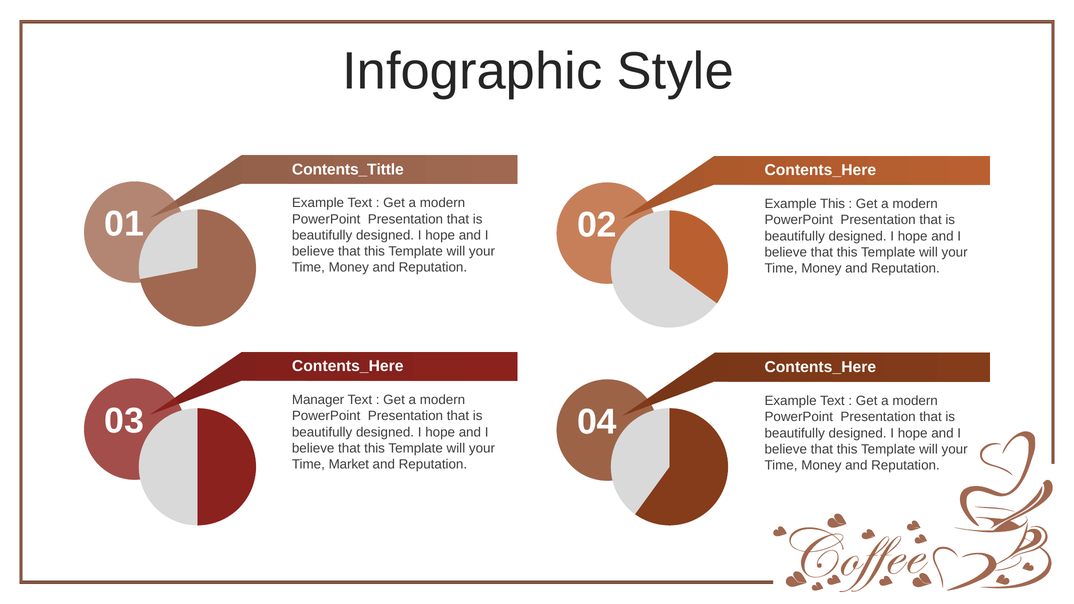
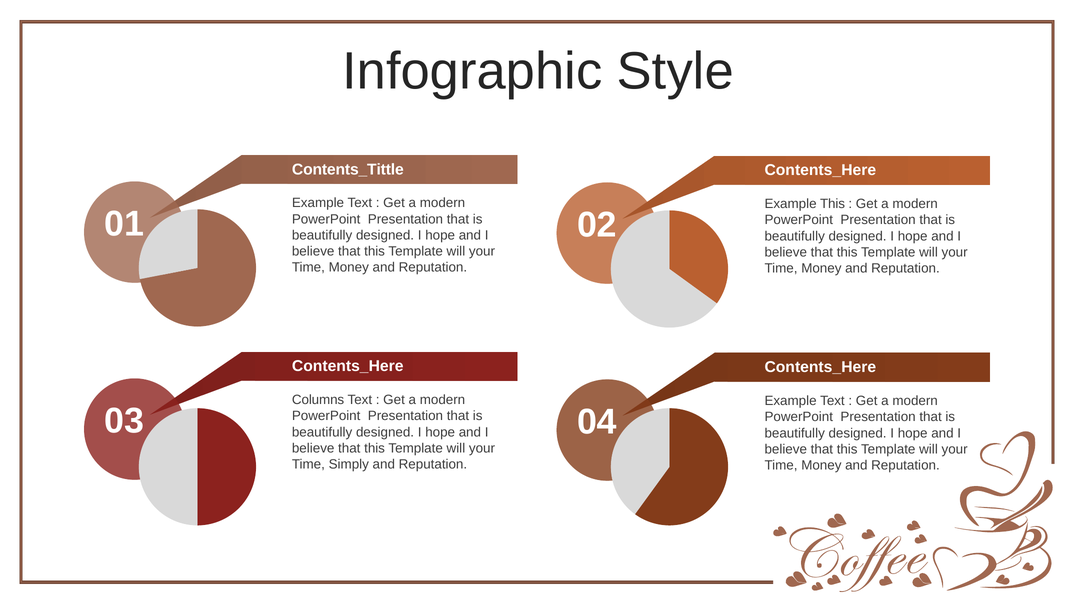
Manager: Manager -> Columns
Market: Market -> Simply
